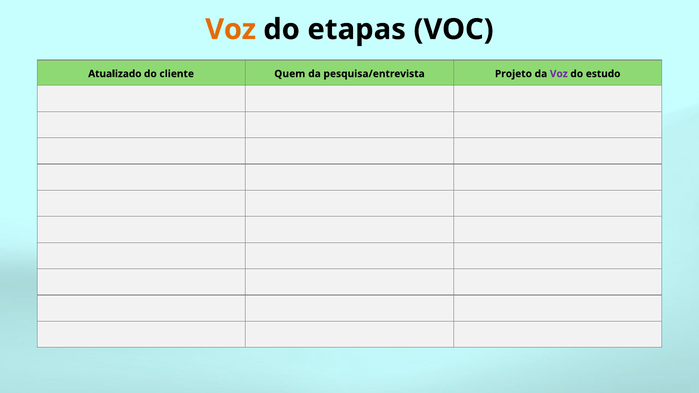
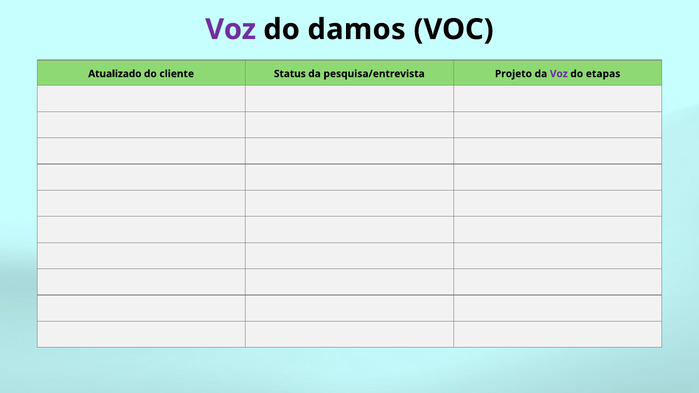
Voz at (231, 29) colour: orange -> purple
etapas: etapas -> damos
Quem: Quem -> Status
estudo: estudo -> etapas
